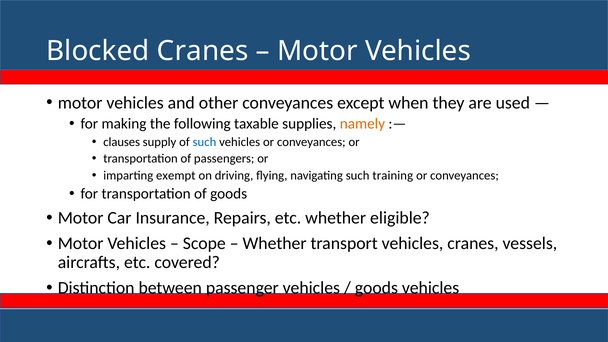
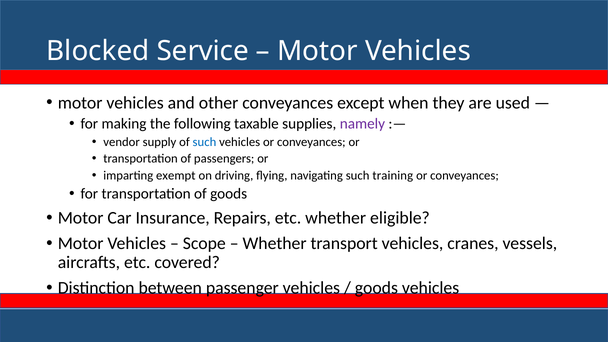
Blocked Cranes: Cranes -> Service
namely colour: orange -> purple
clauses: clauses -> vendor
